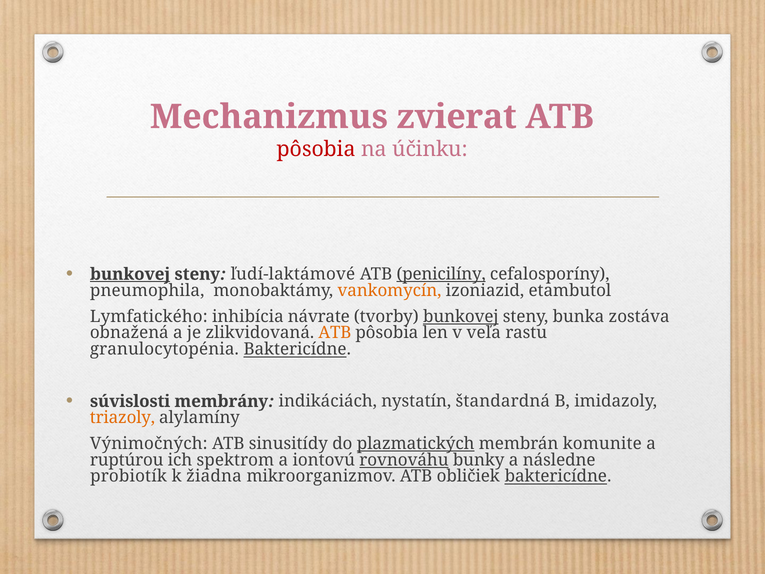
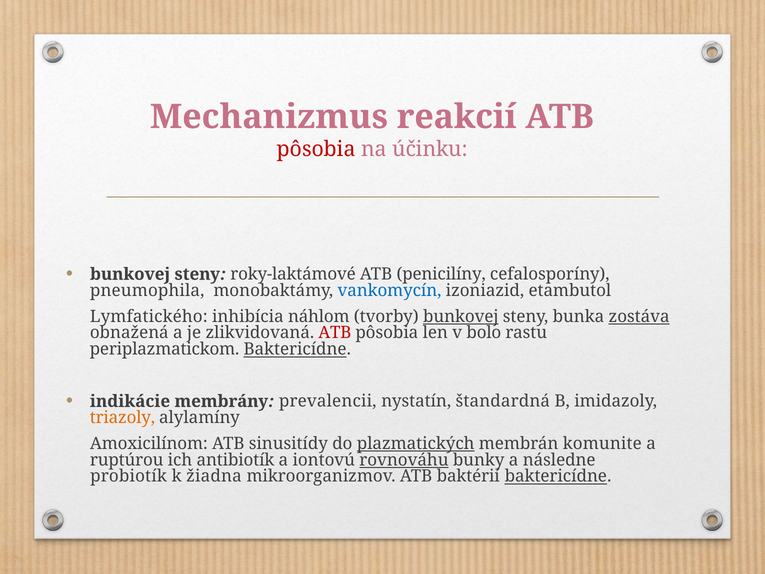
zvierat: zvierat -> reakcií
bunkovej at (130, 274) underline: present -> none
ľudí-laktámové: ľudí-laktámové -> roky-laktámové
penicilíny underline: present -> none
vankomycín colour: orange -> blue
návrate: návrate -> náhlom
zostáva underline: none -> present
ATB at (335, 333) colour: orange -> red
veľa: veľa -> bolo
granulocytopénia: granulocytopénia -> periplazmatickom
súvislosti: súvislosti -> indikácie
indikáciách: indikáciách -> prevalencii
Výnimočných: Výnimočných -> Amoxicilínom
spektrom: spektrom -> antibiotík
obličiek: obličiek -> baktérií
